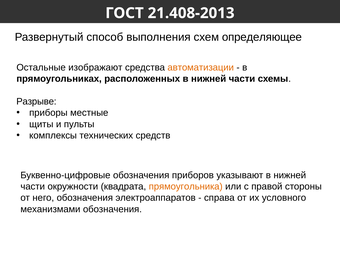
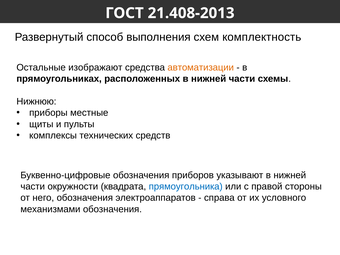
определяющее: определяющее -> комплектность
Разрыве: Разрыве -> Нижнюю
прямоугольника colour: orange -> blue
